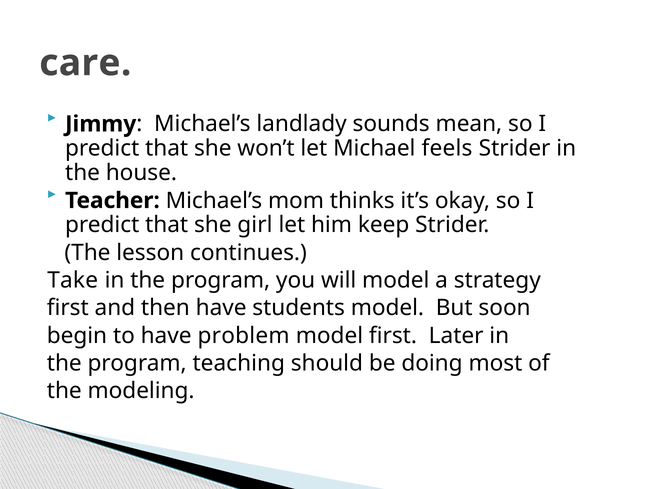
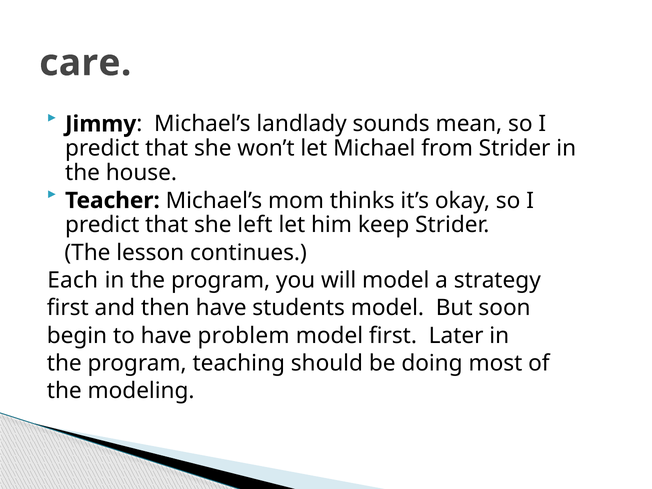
feels: feels -> from
girl: girl -> left
Take: Take -> Each
